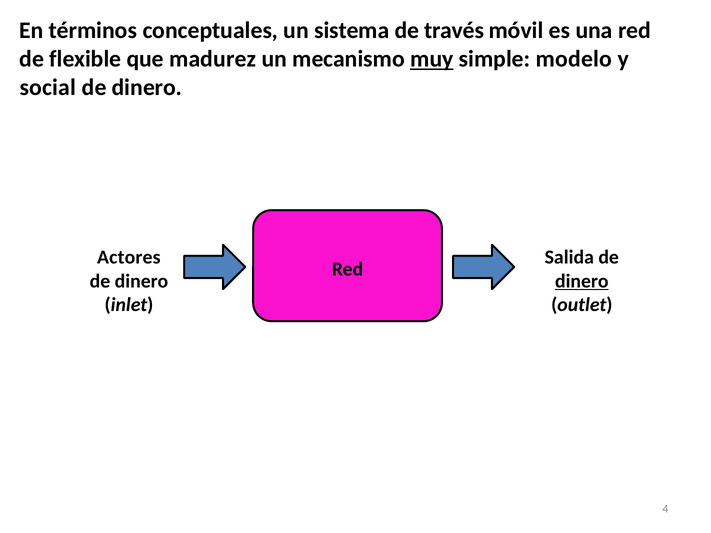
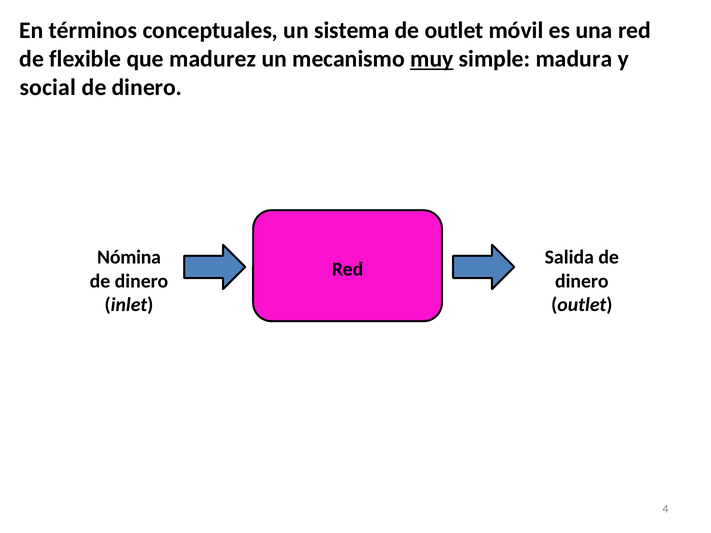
de través: través -> outlet
modelo: modelo -> madura
Actores: Actores -> Nómina
dinero at (582, 281) underline: present -> none
